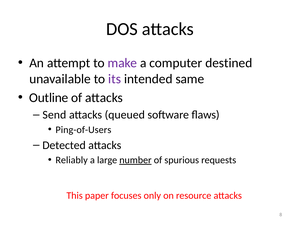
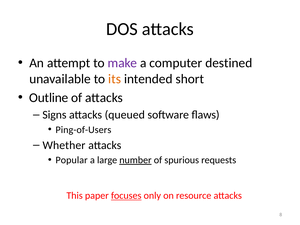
its colour: purple -> orange
same: same -> short
Send: Send -> Signs
Detected: Detected -> Whether
Reliably: Reliably -> Popular
focuses underline: none -> present
